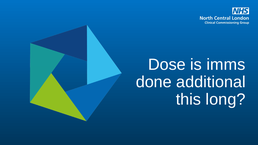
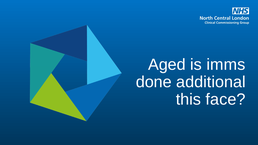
Dose: Dose -> Aged
long: long -> face
